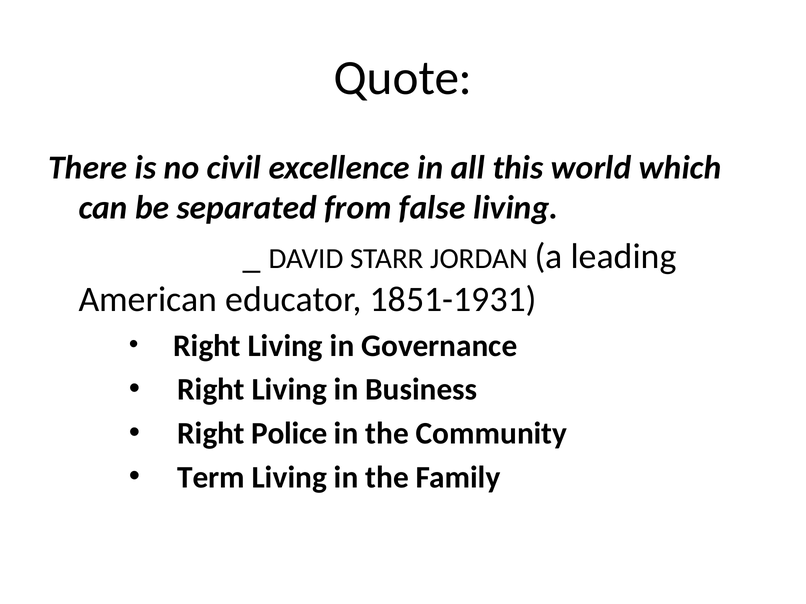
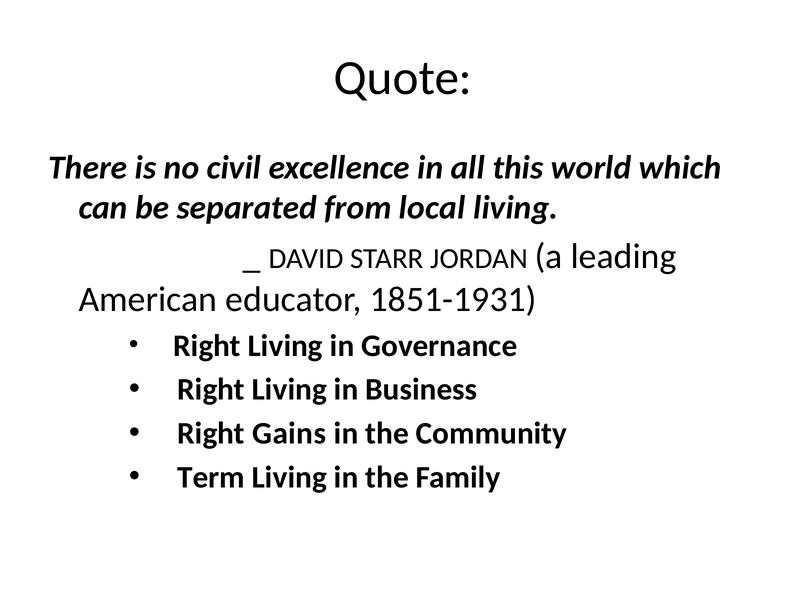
false: false -> local
Police: Police -> Gains
